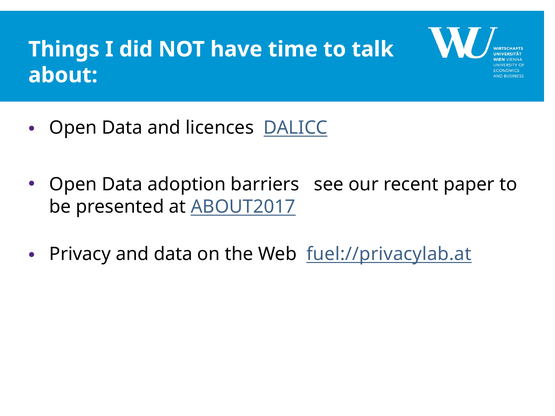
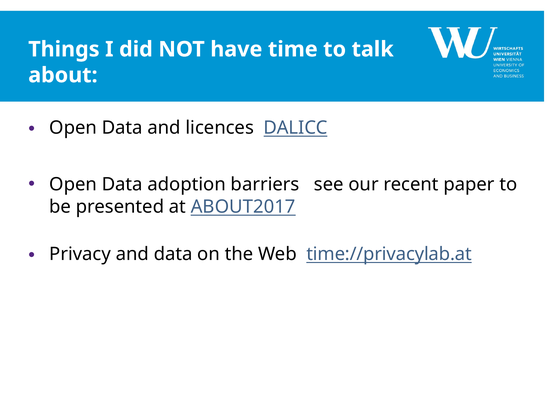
fuel://privacylab.at: fuel://privacylab.at -> time://privacylab.at
